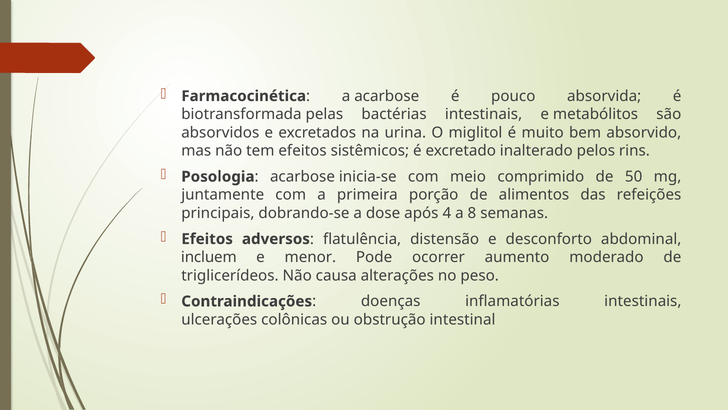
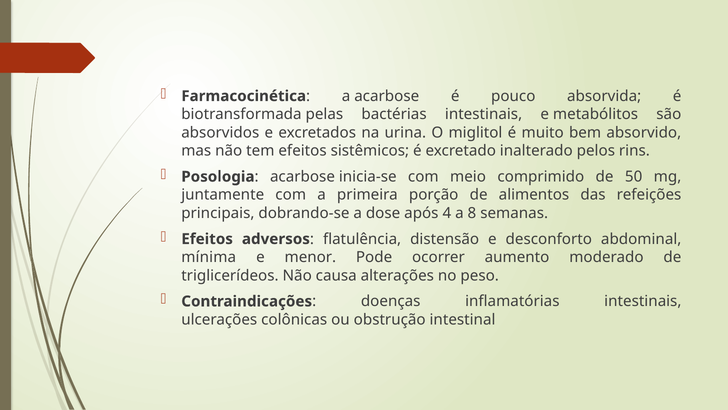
incluem: incluem -> mínima
